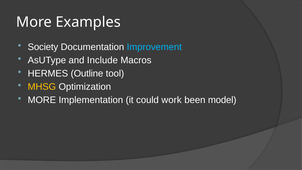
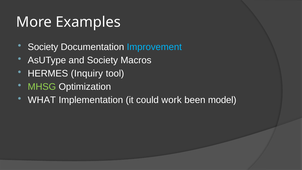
and Include: Include -> Society
Outline: Outline -> Inquiry
MHSG colour: yellow -> light green
MORE at (42, 100): MORE -> WHAT
